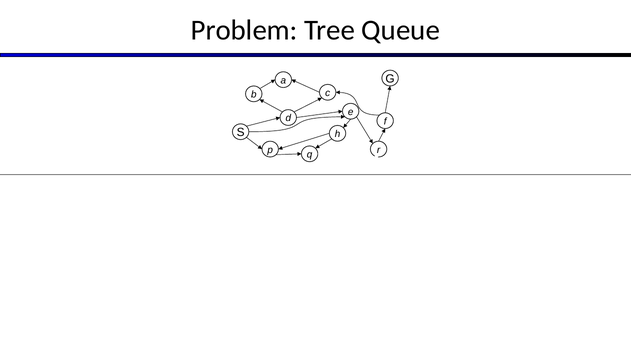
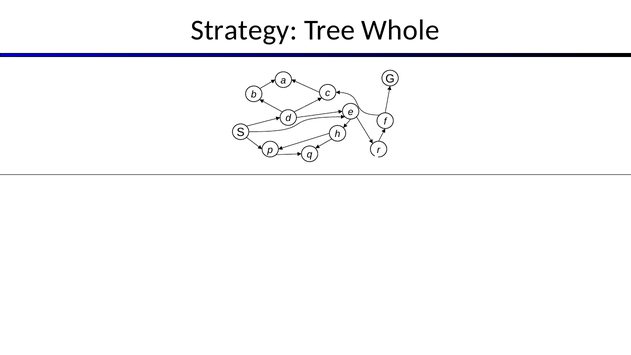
Problem: Problem -> Strategy
Queue: Queue -> Whole
